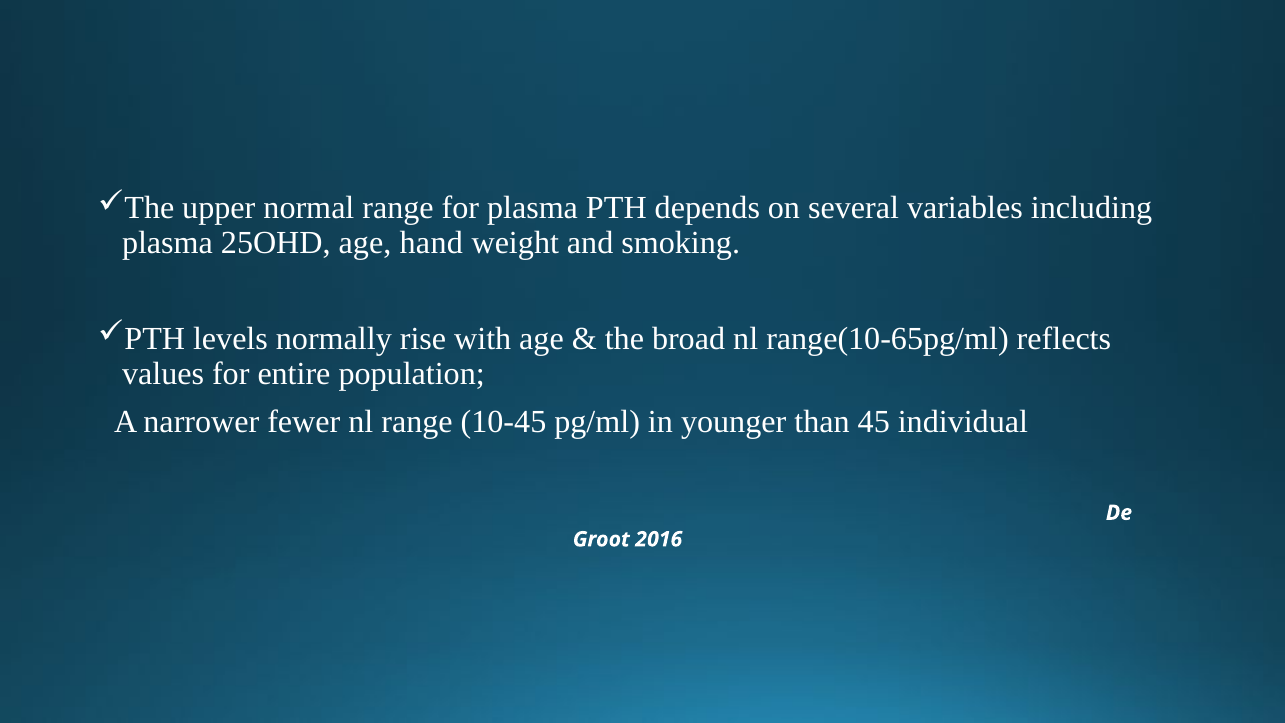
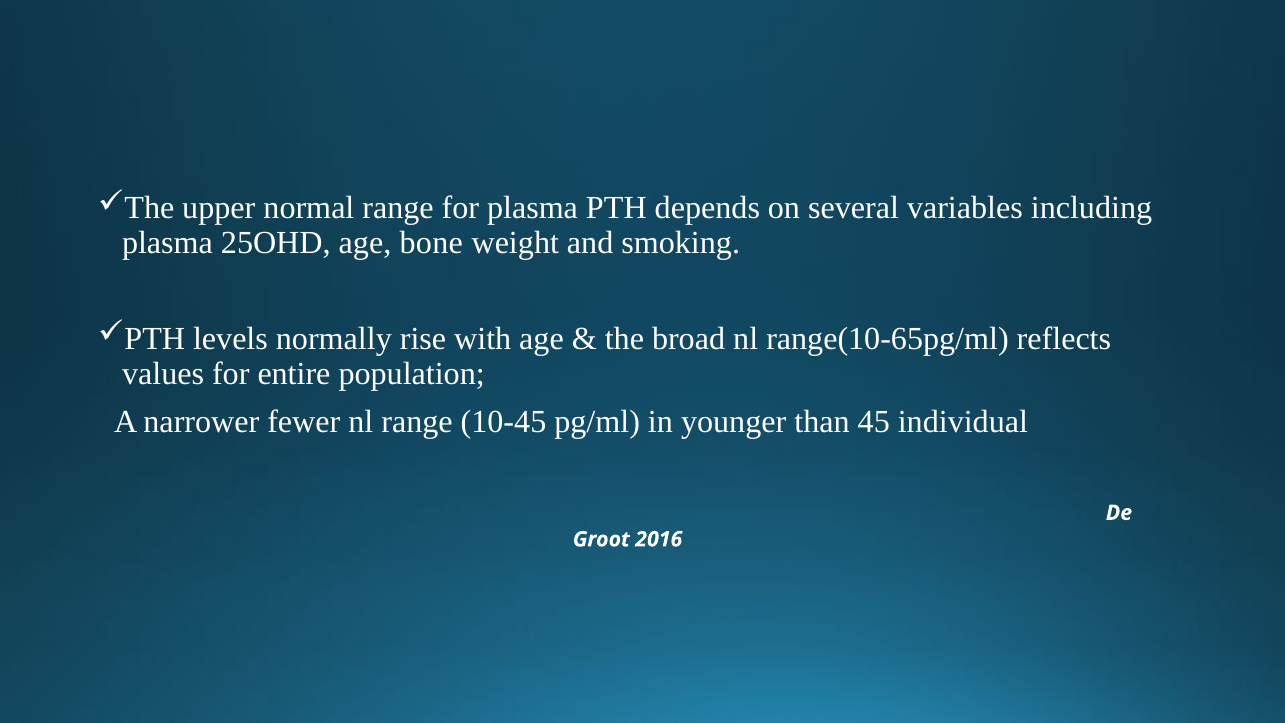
hand: hand -> bone
